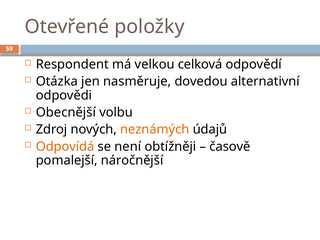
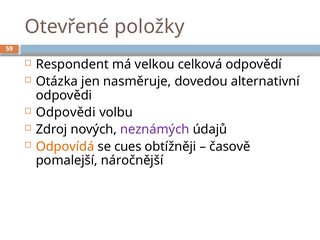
Obecnější at (66, 112): Obecnější -> Odpovědi
neznámých colour: orange -> purple
není: není -> cues
